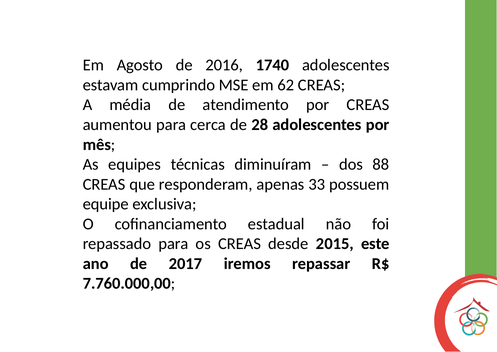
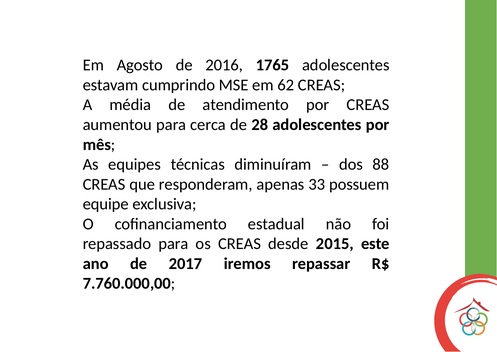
1740: 1740 -> 1765
